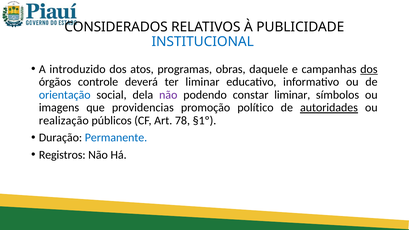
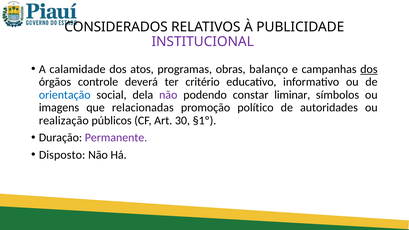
INSTITUCIONAL colour: blue -> purple
introduzido: introduzido -> calamidade
daquele: daquele -> balanço
ter liminar: liminar -> critério
providencias: providencias -> relacionadas
autoridades underline: present -> none
78: 78 -> 30
Permanente colour: blue -> purple
Registros: Registros -> Disposto
